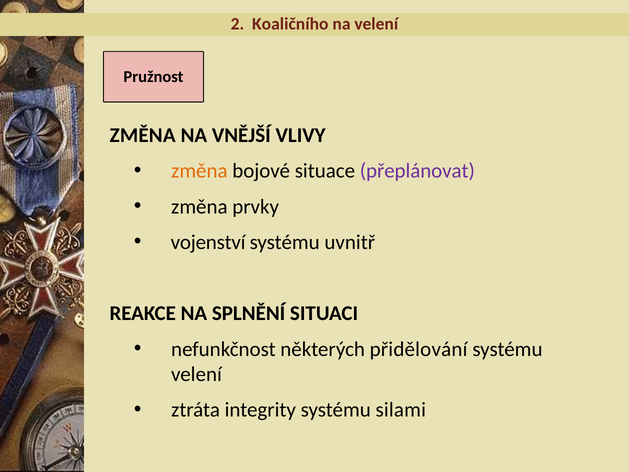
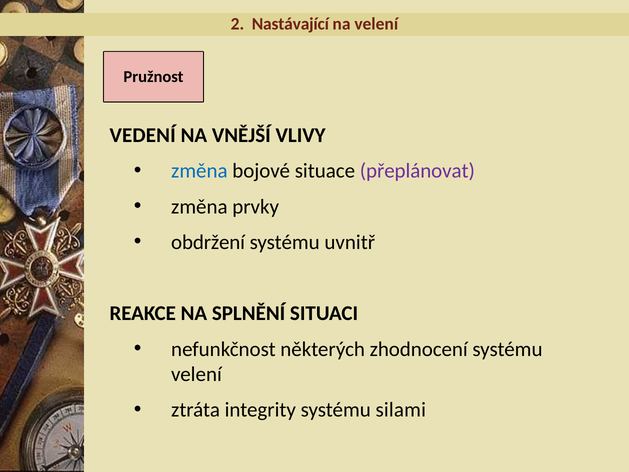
Koaličního: Koaličního -> Nastávající
ZMĚNA at (143, 135): ZMĚNA -> VEDENÍ
změna at (199, 171) colour: orange -> blue
vojenství: vojenství -> obdržení
přidělování: přidělování -> zhodnocení
